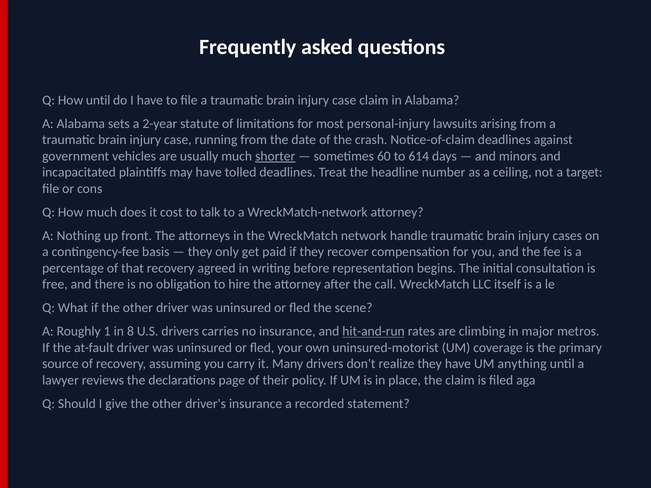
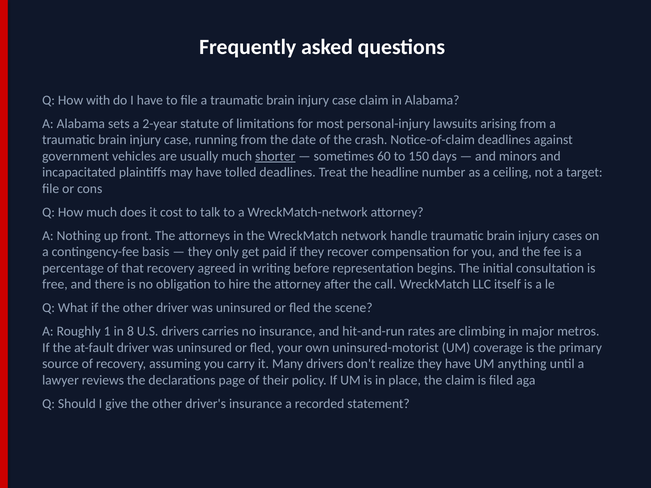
How until: until -> with
614: 614 -> 150
hit-and-run underline: present -> none
